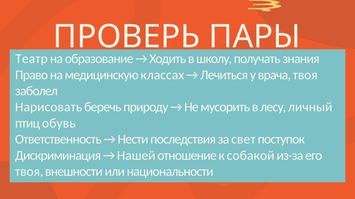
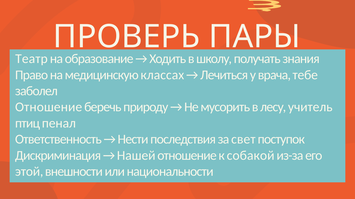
врача твоя: твоя -> тебе
Нарисовать at (49, 107): Нарисовать -> Отношение
личный: личный -> учитель
обувь: обувь -> пенал
твоя at (29, 172): твоя -> этой
